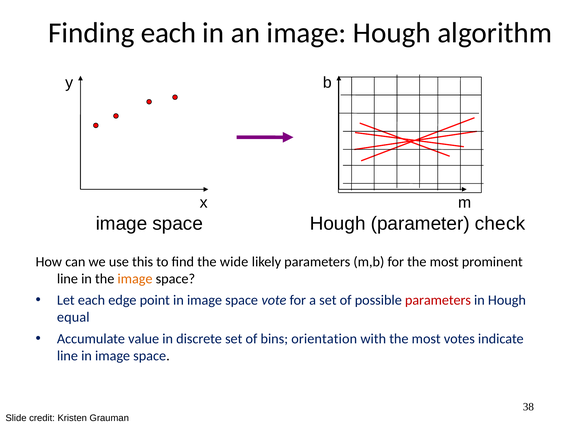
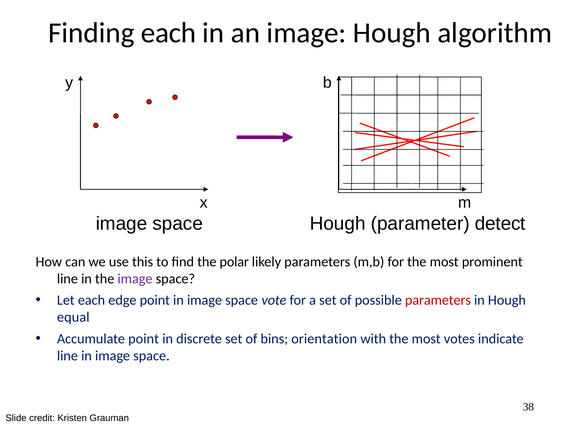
check: check -> detect
wide: wide -> polar
image at (135, 279) colour: orange -> purple
Accumulate value: value -> point
